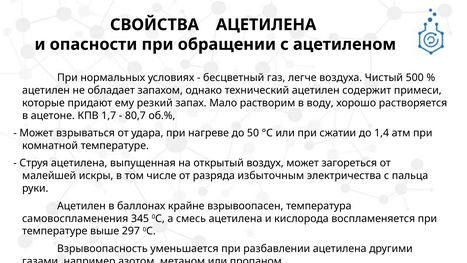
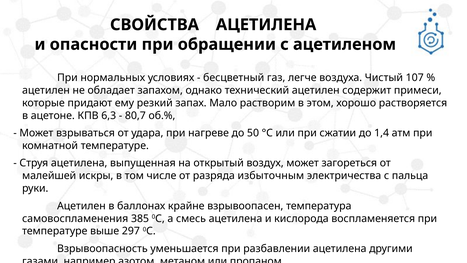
500: 500 -> 107
воду: воду -> этом
1,7: 1,7 -> 6,3
345: 345 -> 385
